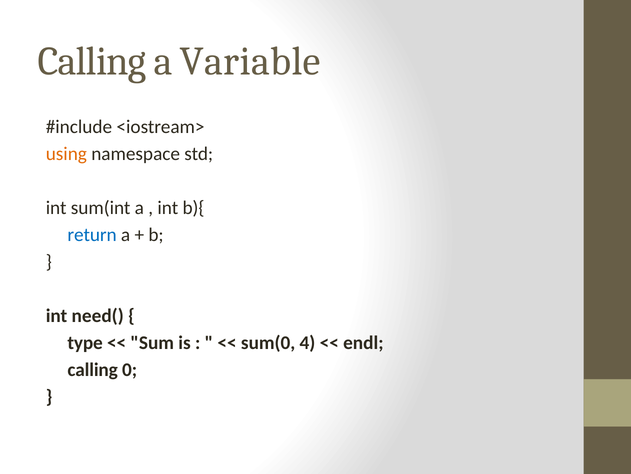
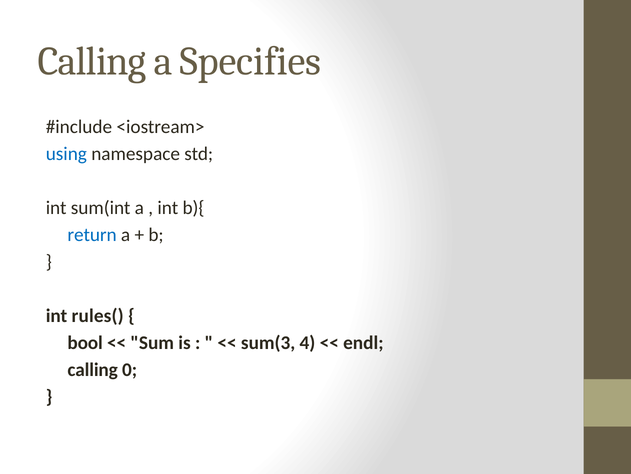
Variable: Variable -> Specifies
using colour: orange -> blue
need(: need( -> rules(
type: type -> bool
sum(0: sum(0 -> sum(3
